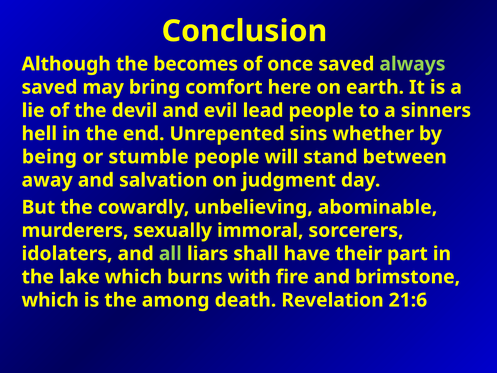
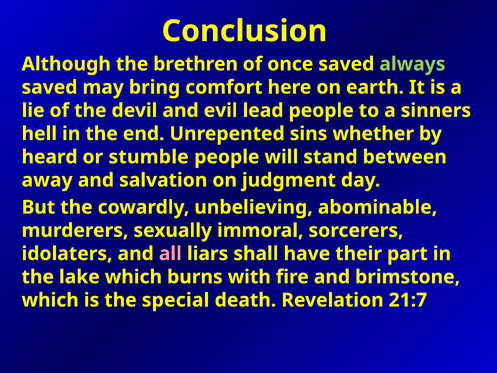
becomes: becomes -> brethren
being: being -> heard
all colour: light green -> pink
among: among -> special
21:6: 21:6 -> 21:7
